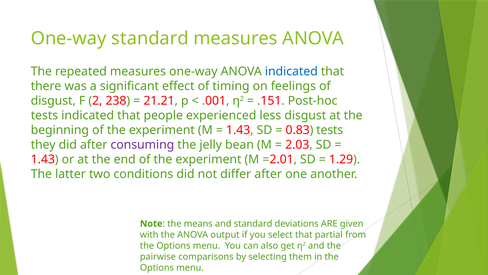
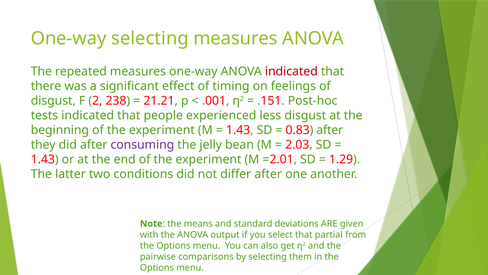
One-way standard: standard -> selecting
indicated at (291, 71) colour: blue -> red
0.83 tests: tests -> after
